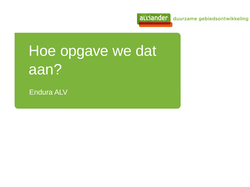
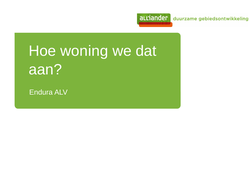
opgave: opgave -> woning
